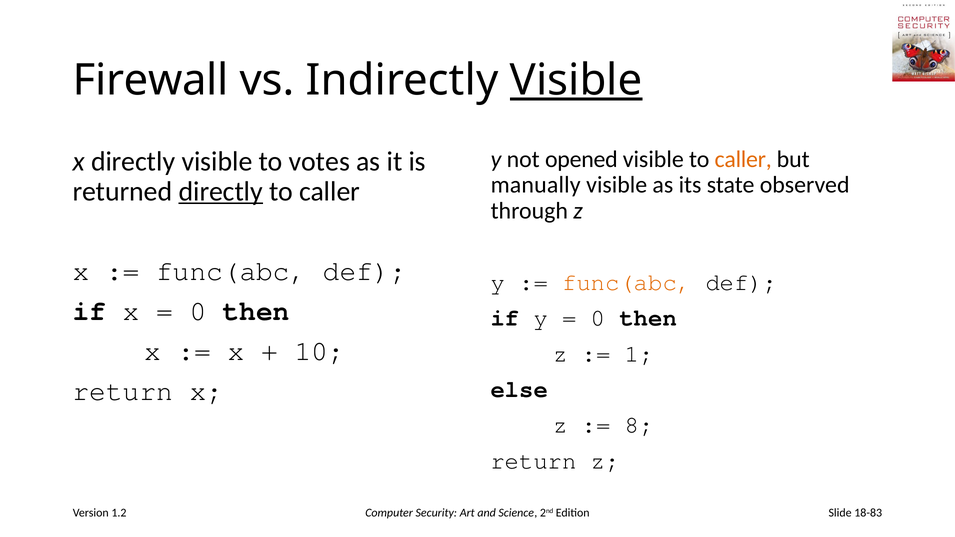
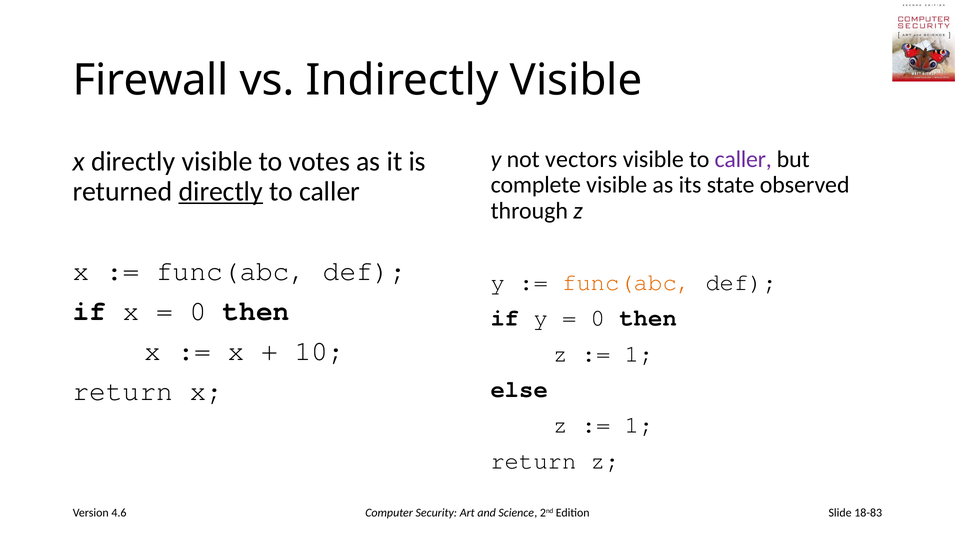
Visible at (576, 80) underline: present -> none
opened: opened -> vectors
caller at (743, 159) colour: orange -> purple
manually: manually -> complete
8 at (639, 425): 8 -> 1
1.2: 1.2 -> 4.6
